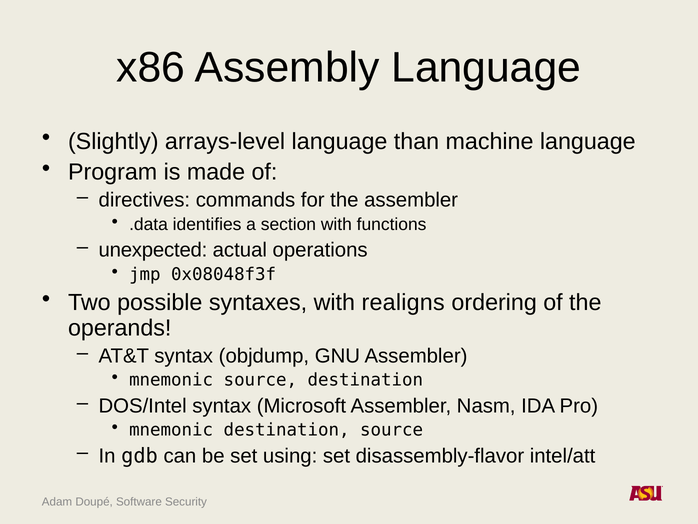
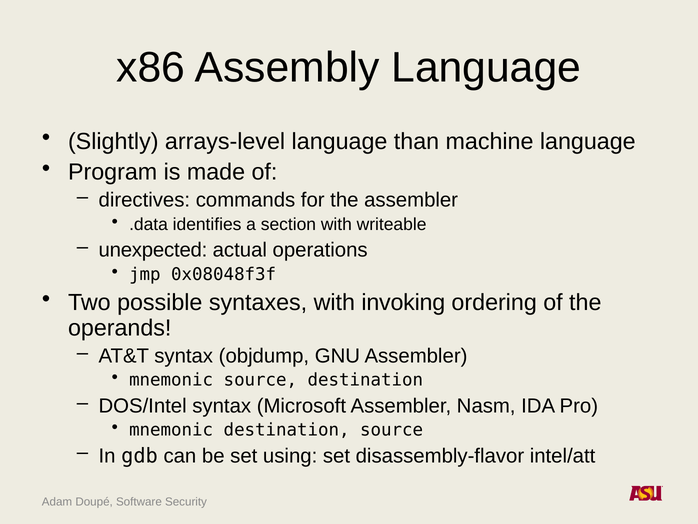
functions: functions -> writeable
realigns: realigns -> invoking
